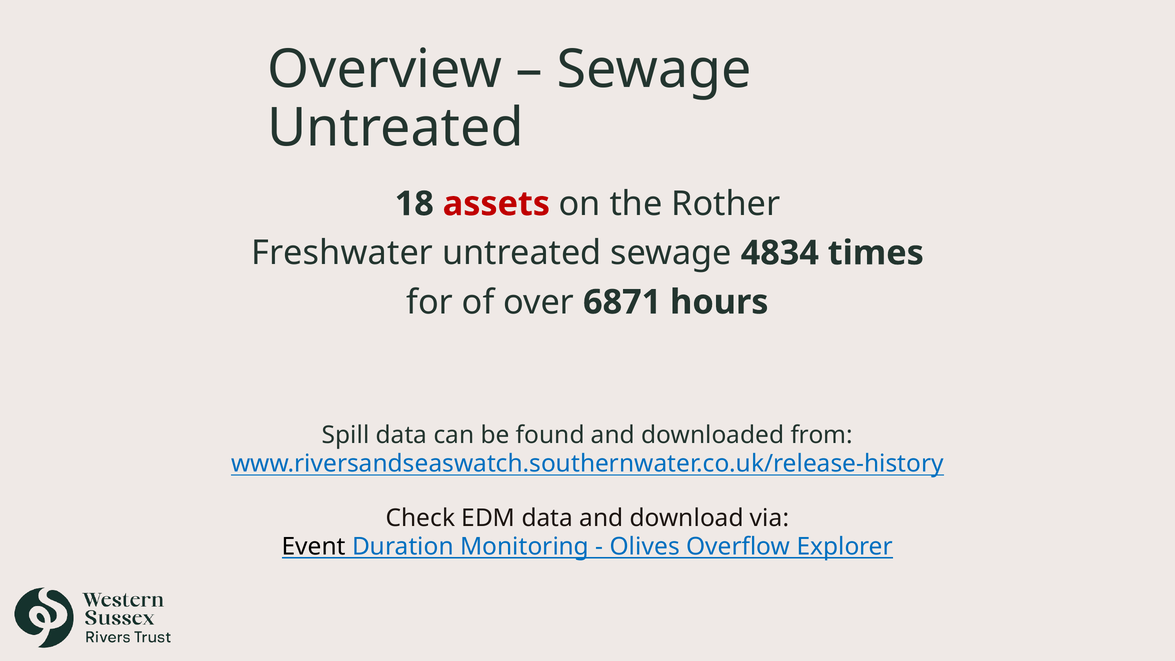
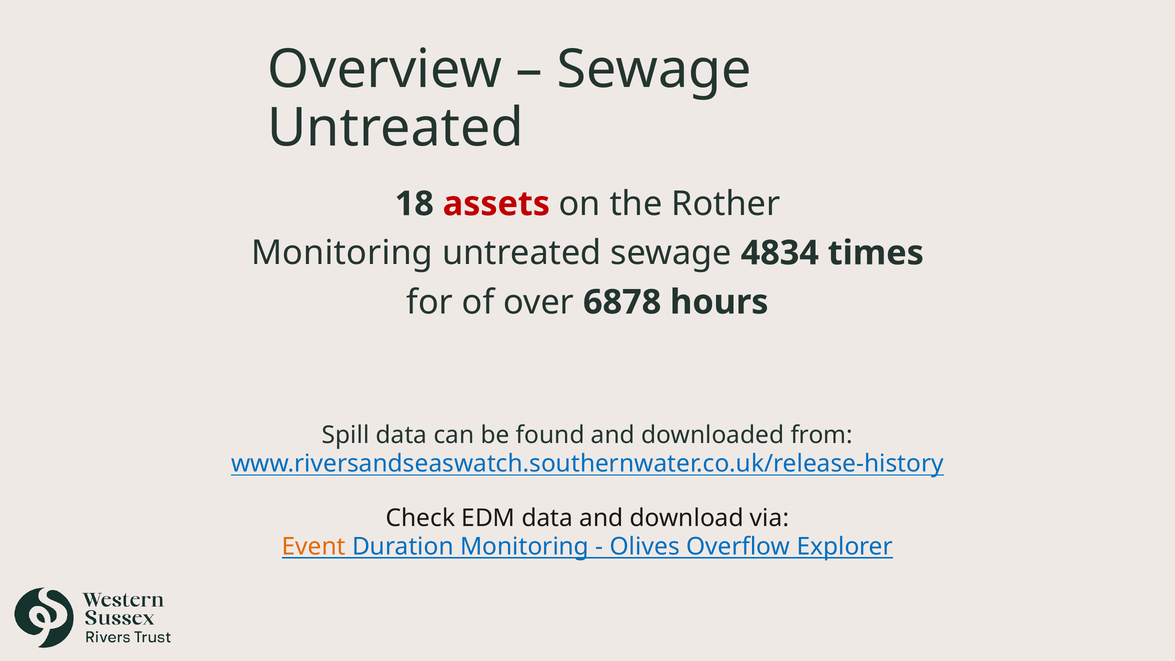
Freshwater at (342, 253): Freshwater -> Monitoring
6871: 6871 -> 6878
Event colour: black -> orange
